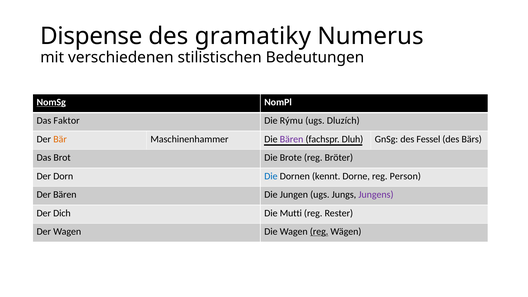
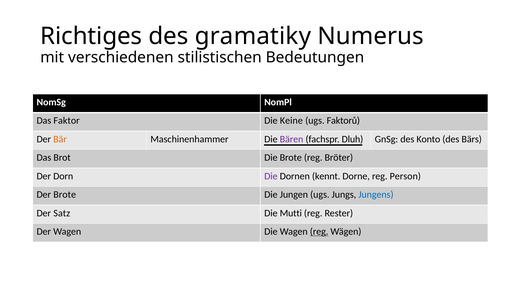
Dispense: Dispense -> Richtiges
NomSg underline: present -> none
Rýmu: Rýmu -> Keine
Dluzích: Dluzích -> Faktorů
Fessel: Fessel -> Konto
Die at (271, 176) colour: blue -> purple
Der Bären: Bären -> Brote
Jungens colour: purple -> blue
Dich: Dich -> Satz
